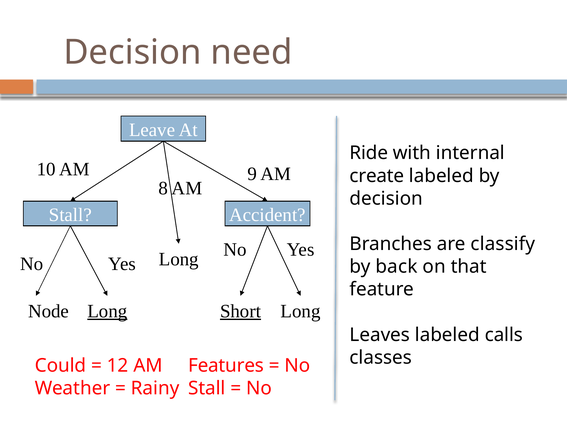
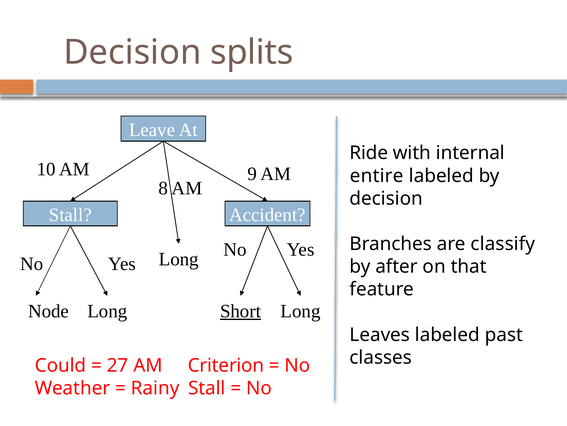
need: need -> splits
create: create -> entire
back: back -> after
Long at (107, 311) underline: present -> none
calls: calls -> past
12: 12 -> 27
Features: Features -> Criterion
